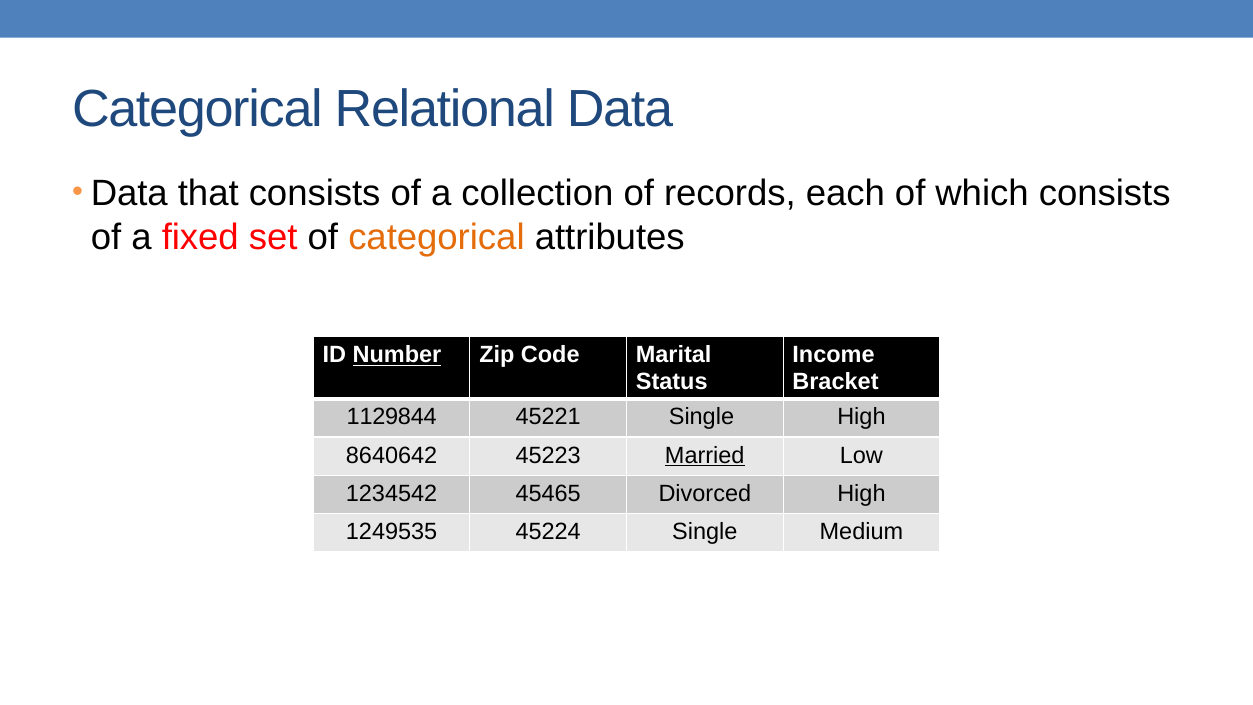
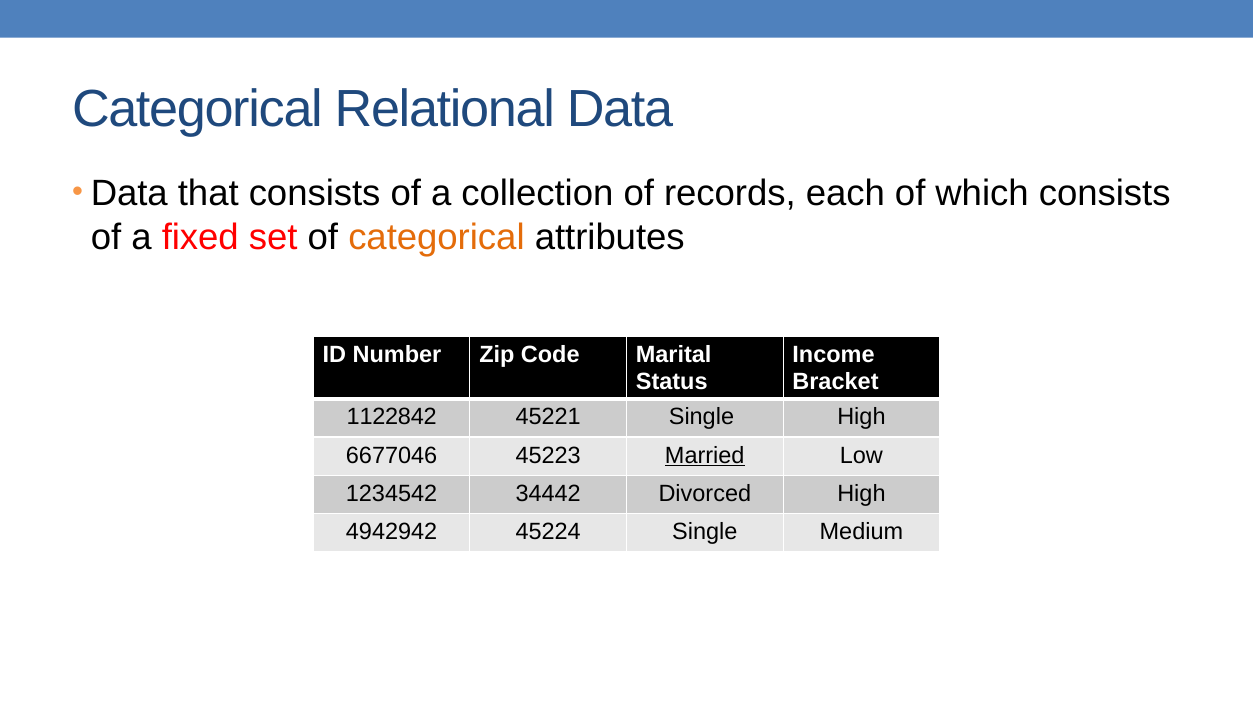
Number underline: present -> none
1129844: 1129844 -> 1122842
8640642: 8640642 -> 6677046
45465: 45465 -> 34442
1249535: 1249535 -> 4942942
